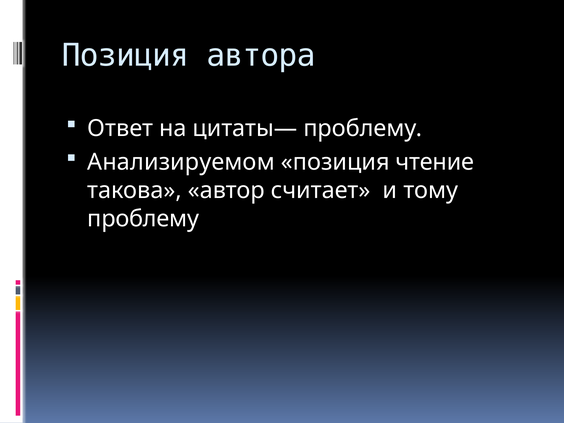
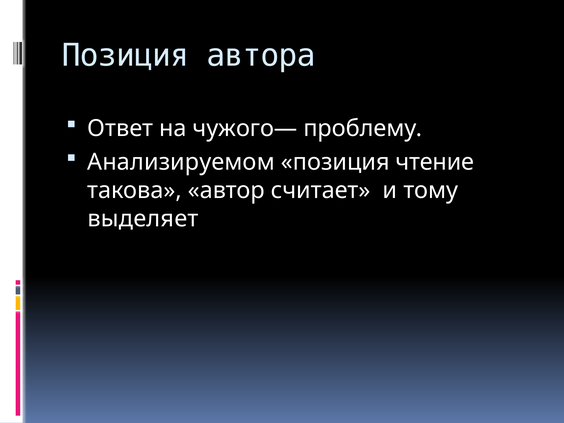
цитаты—: цитаты— -> чужого—
проблему at (143, 219): проблему -> выделяет
